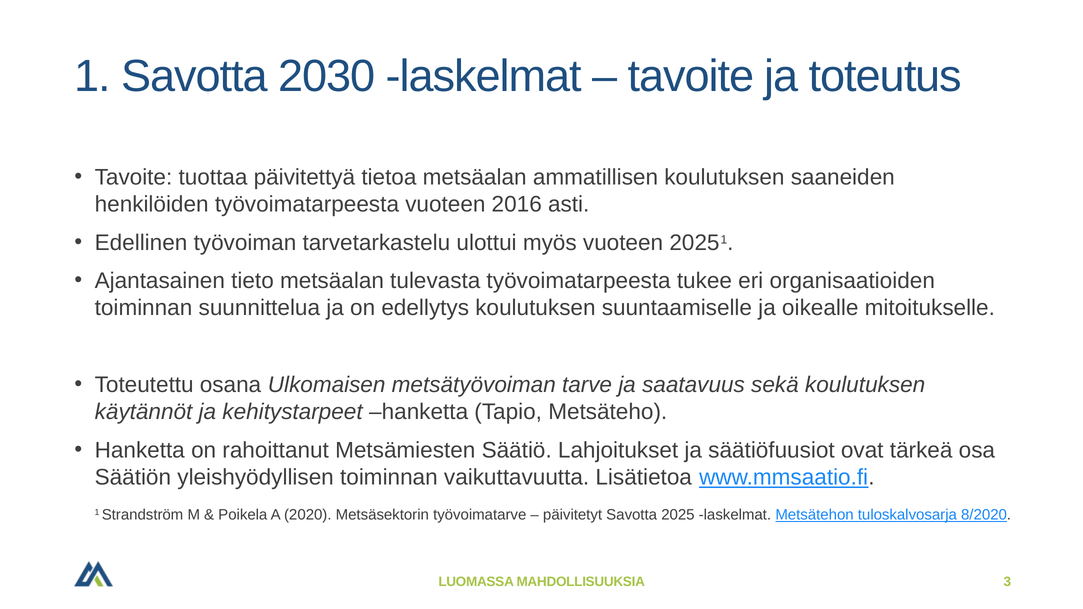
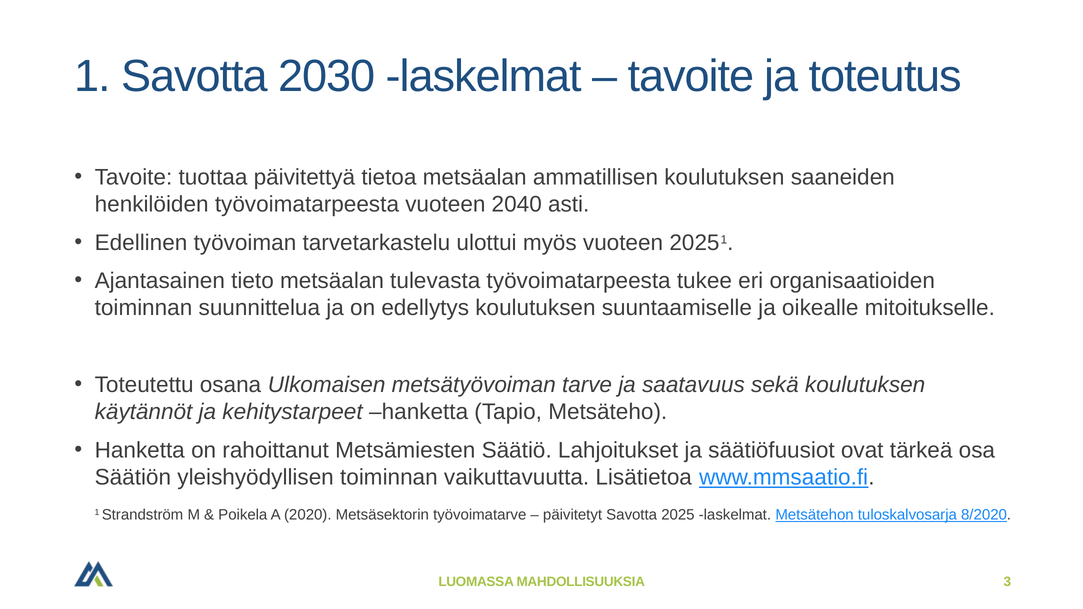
2016: 2016 -> 2040
